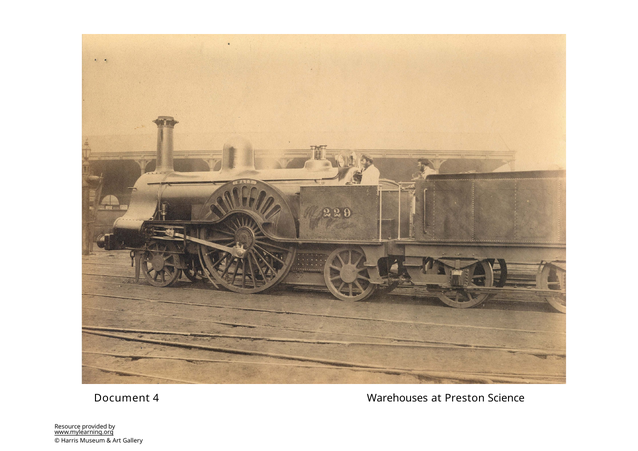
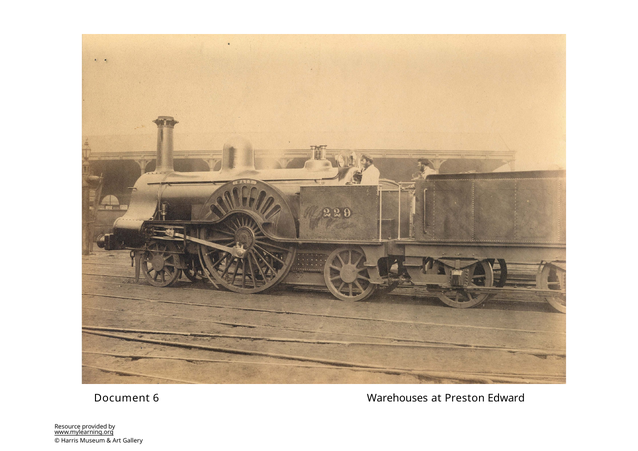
4: 4 -> 6
Science: Science -> Edward
